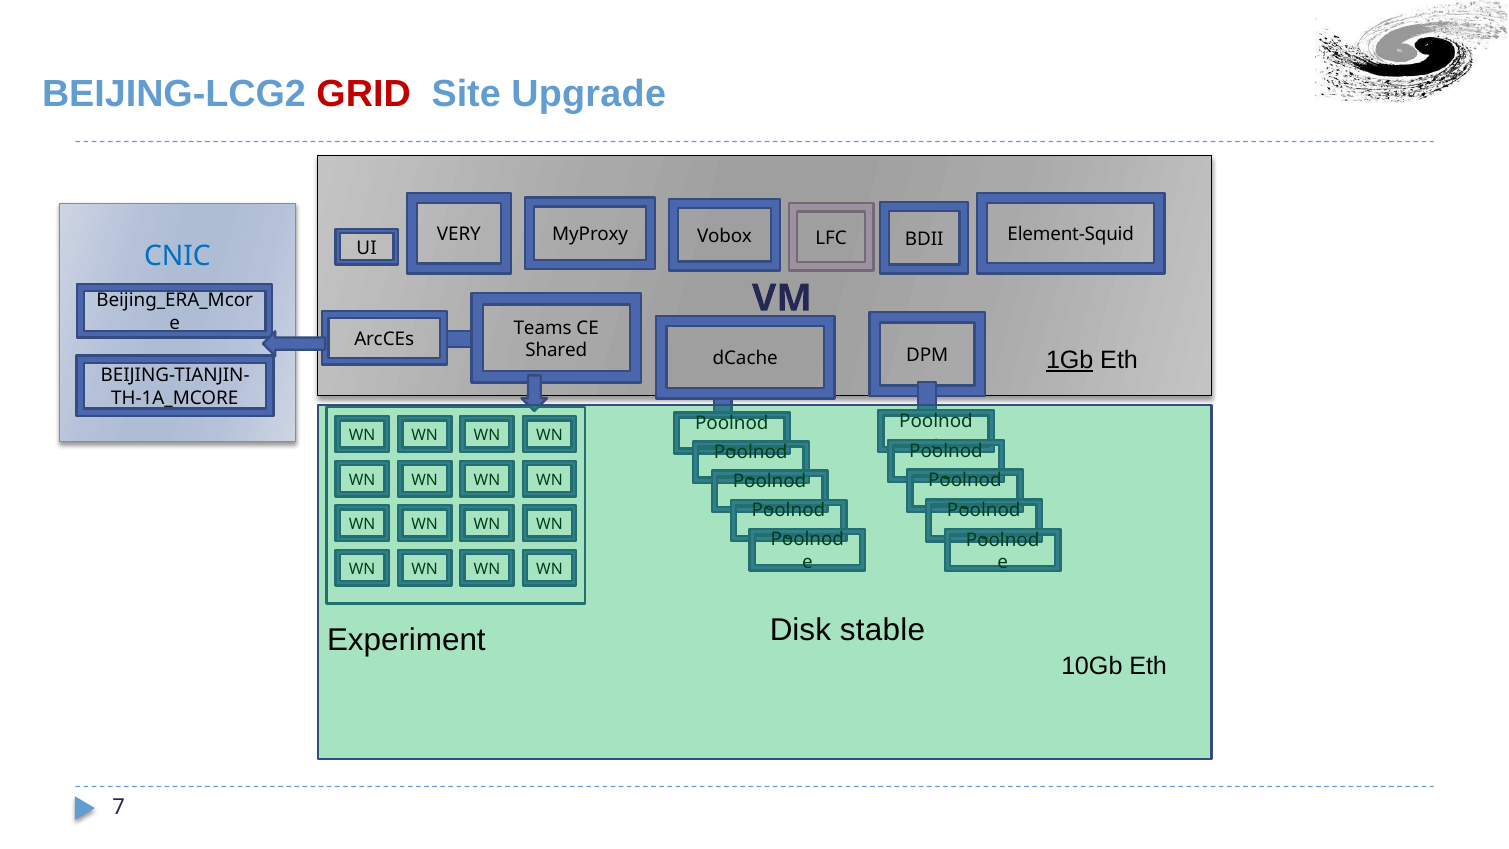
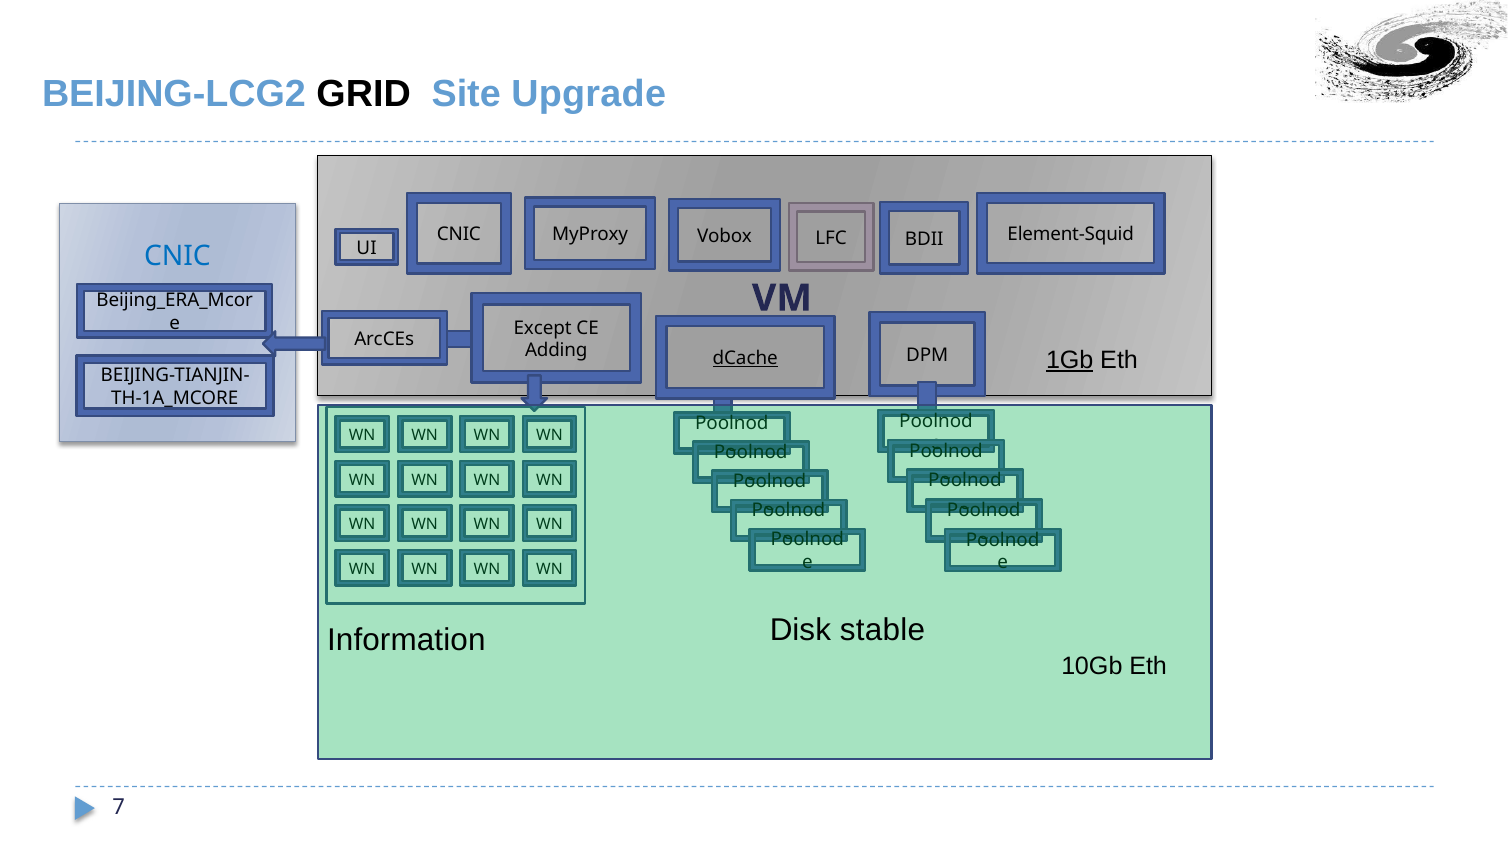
GRID colour: red -> black
VERY at (459, 235): VERY -> CNIC
Teams: Teams -> Except
Shared: Shared -> Adding
dCache underline: none -> present
Experiment: Experiment -> Information
